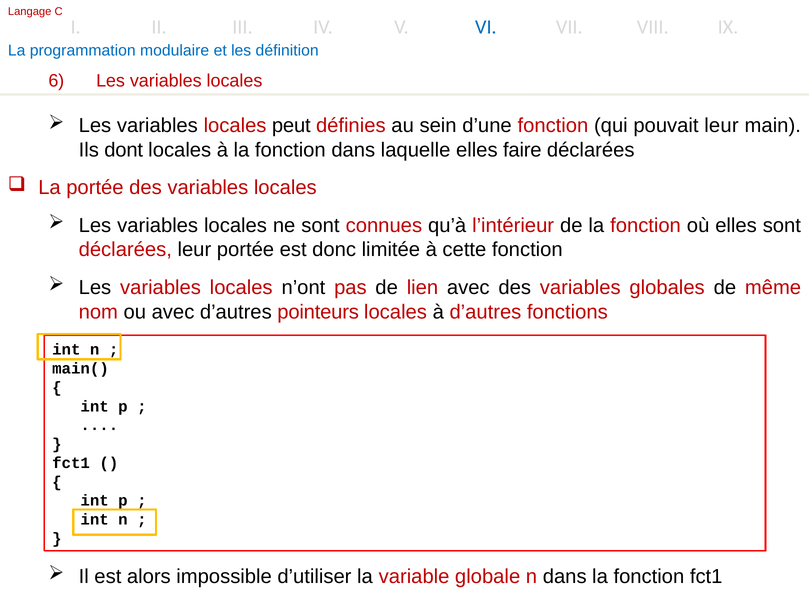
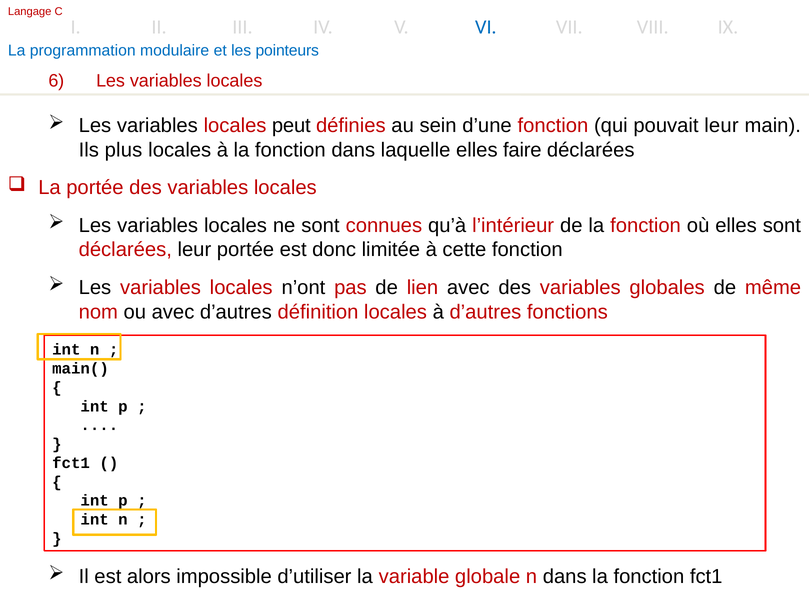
définition: définition -> pointeurs
dont: dont -> plus
pointeurs: pointeurs -> définition
